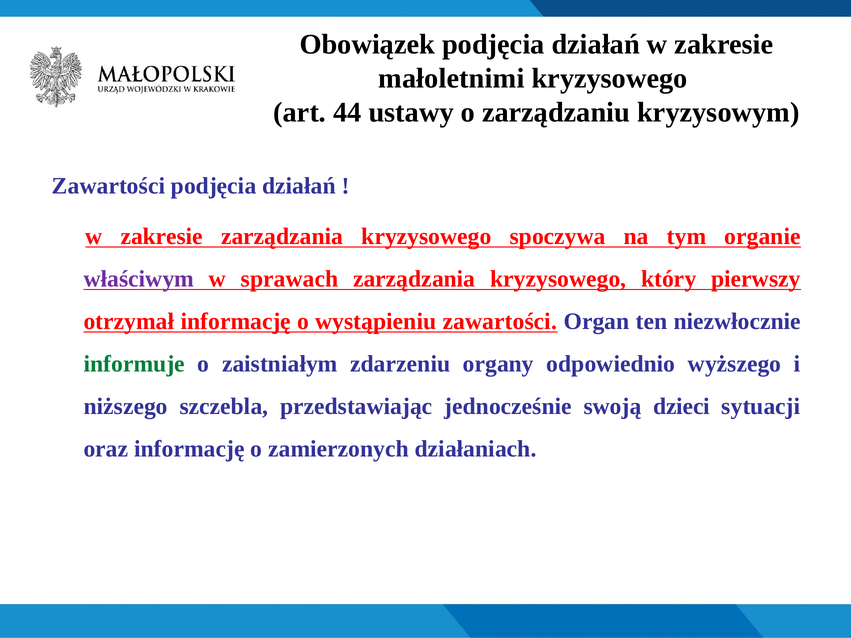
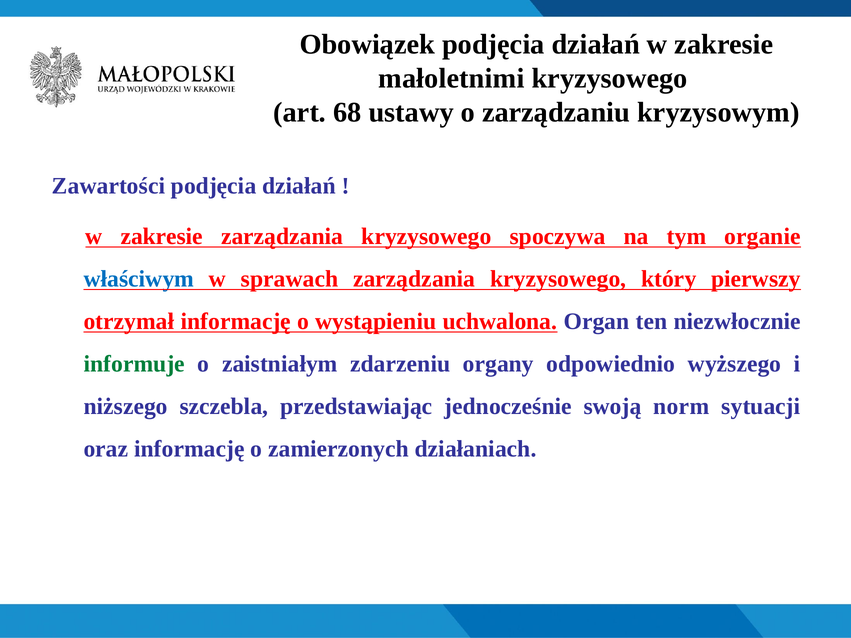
44: 44 -> 68
właściwym colour: purple -> blue
wystąpieniu zawartości: zawartości -> uchwalona
dzieci: dzieci -> norm
